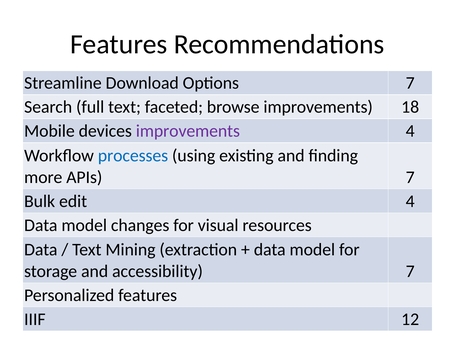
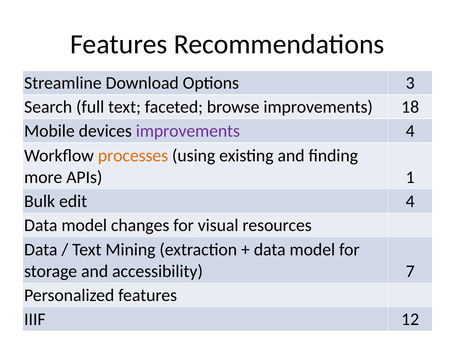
Options 7: 7 -> 3
processes colour: blue -> orange
APIs 7: 7 -> 1
